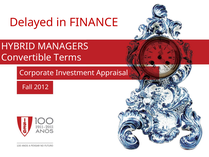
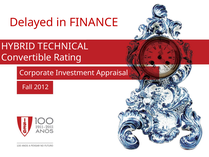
MANAGERS: MANAGERS -> TECHNICAL
Terms: Terms -> Rating
